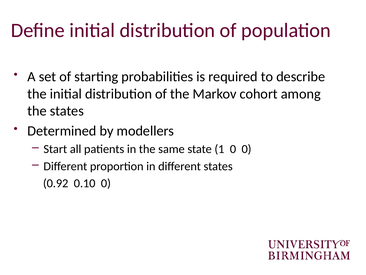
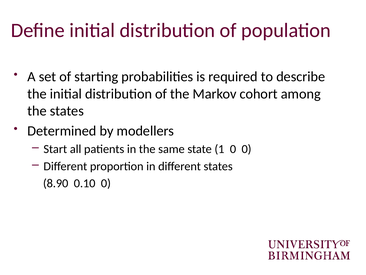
0.92: 0.92 -> 8.90
